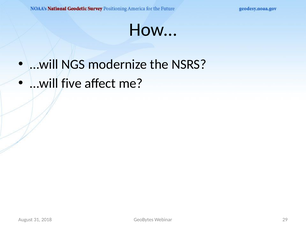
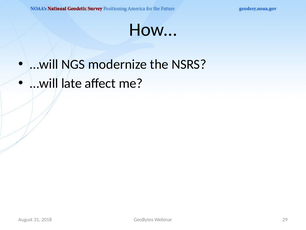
five: five -> late
